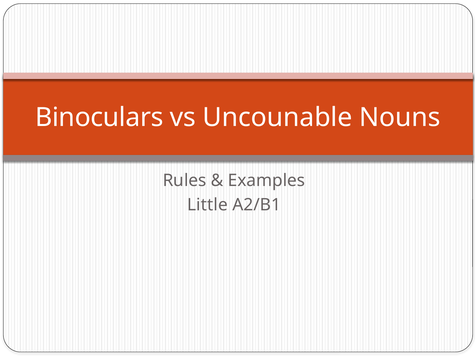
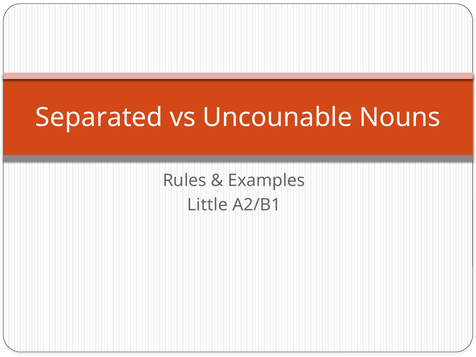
Binoculars: Binoculars -> Separated
